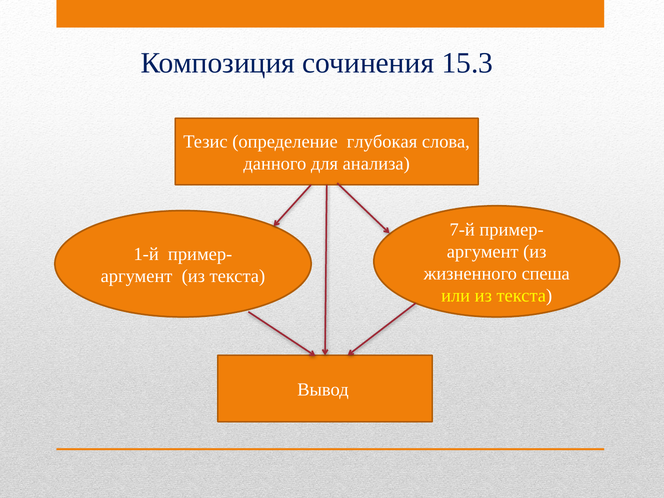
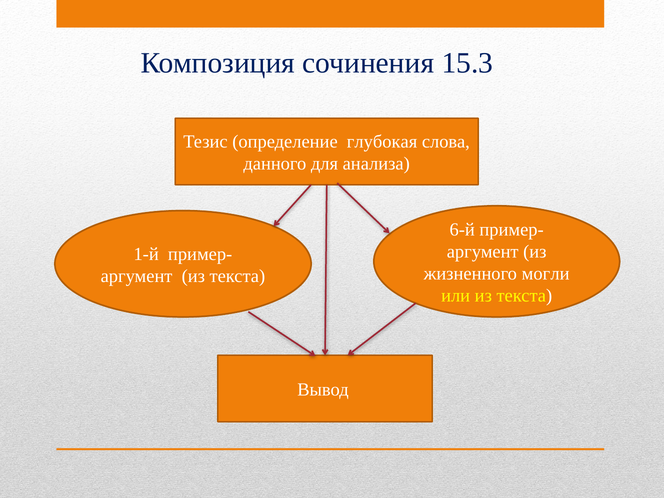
7-й: 7-й -> 6-й
спеша: спеша -> могли
